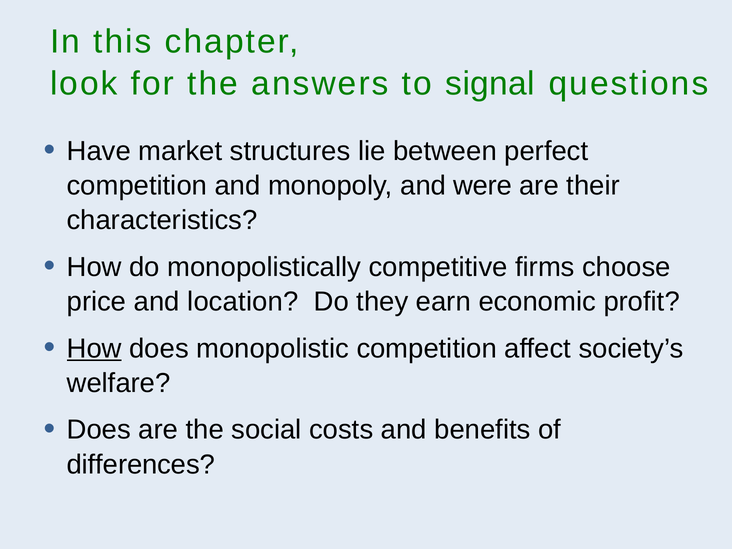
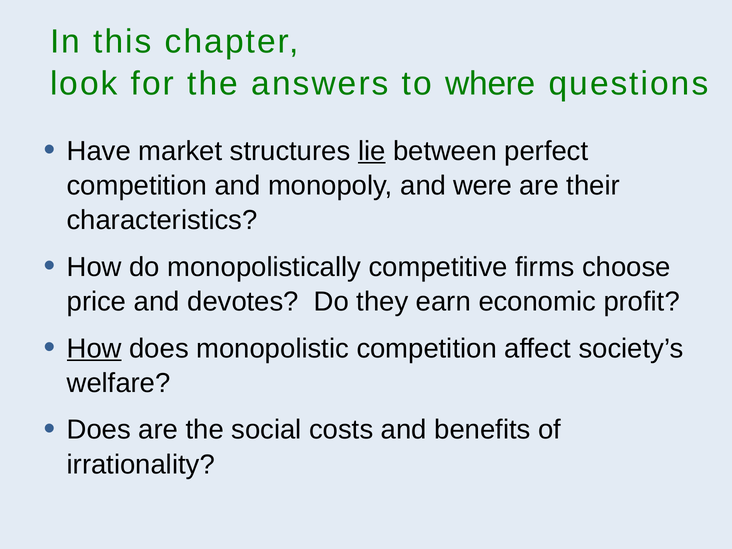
signal: signal -> where
lie underline: none -> present
location: location -> devotes
differences: differences -> irrationality
